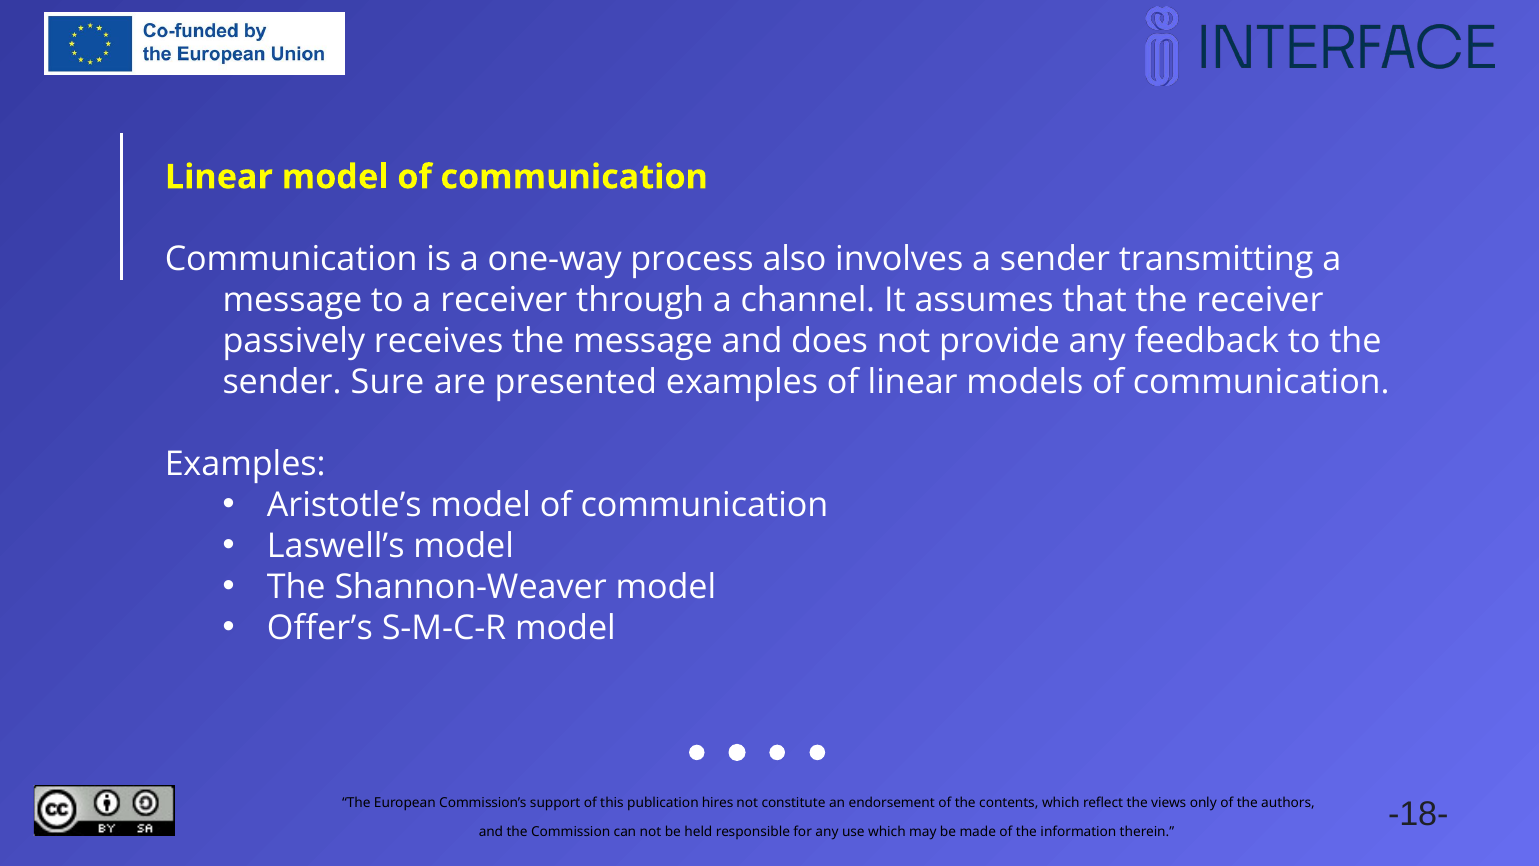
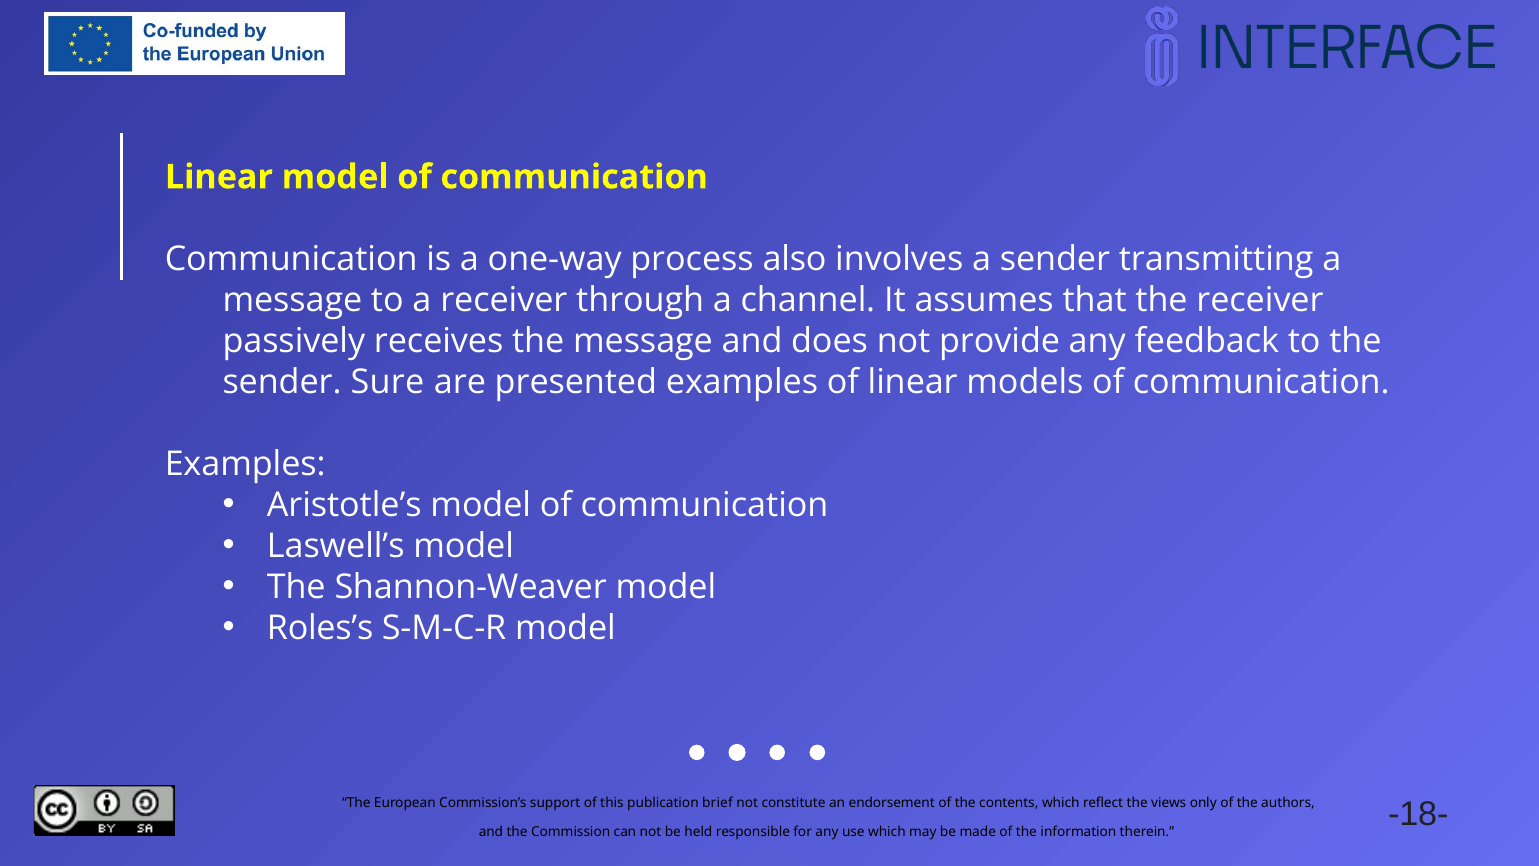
Offer’s: Offer’s -> Roles’s
hires: hires -> brief
